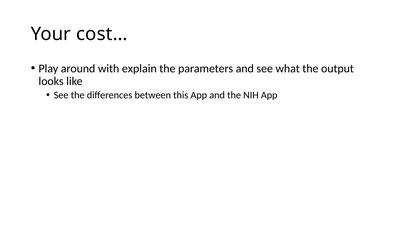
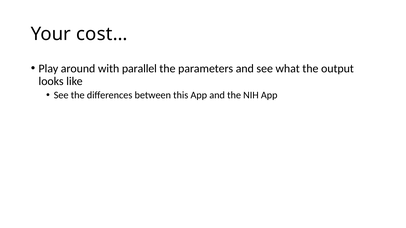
explain: explain -> parallel
